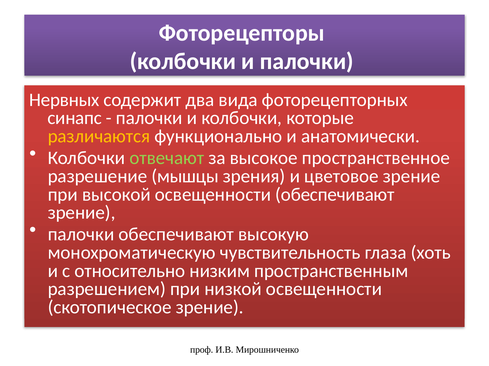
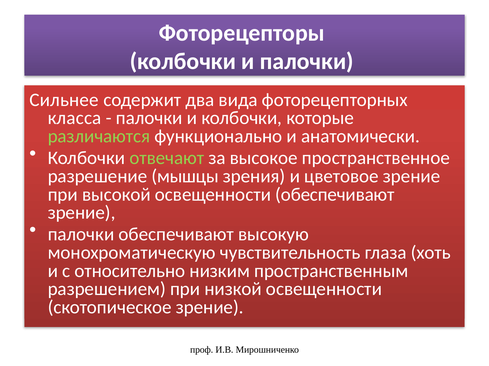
Нервных: Нервных -> Сильнее
синапс: синапс -> класса
различаются colour: yellow -> light green
